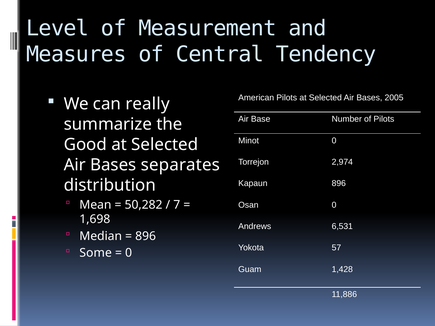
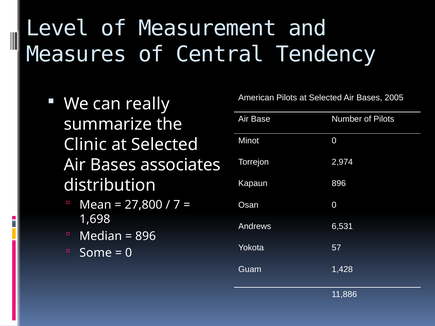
Good: Good -> Clinic
separates: separates -> associates
50,282: 50,282 -> 27,800
